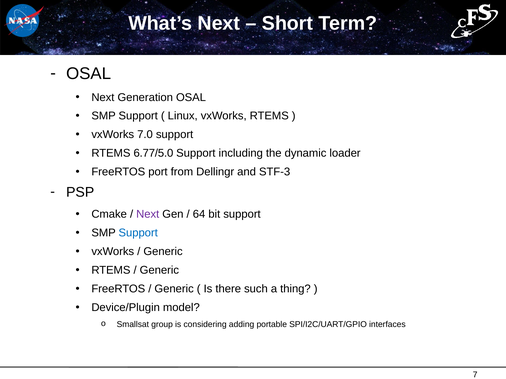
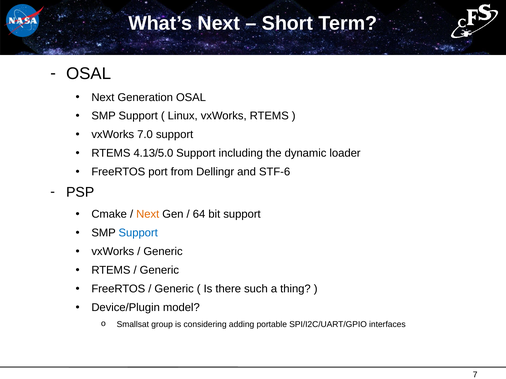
6.77/5.0: 6.77/5.0 -> 4.13/5.0
STF-3: STF-3 -> STF-6
Next at (148, 215) colour: purple -> orange
